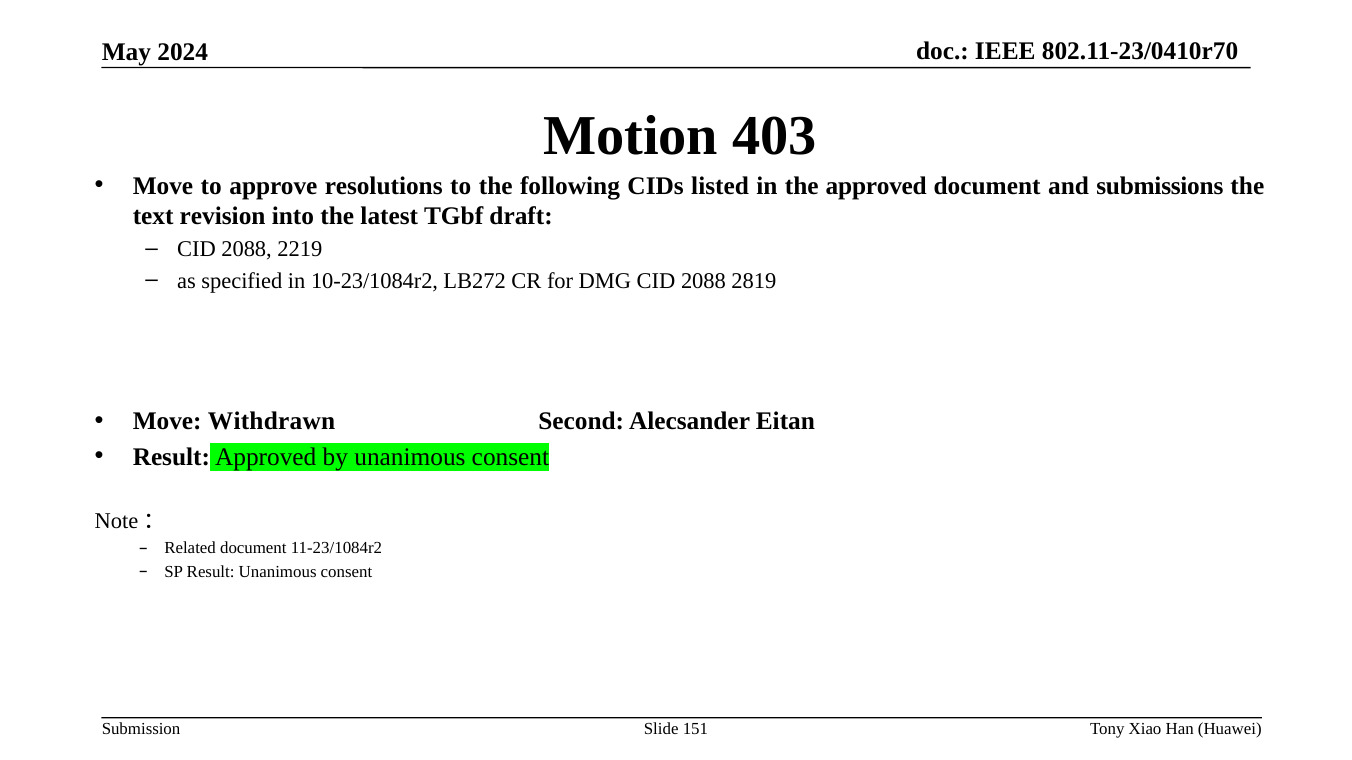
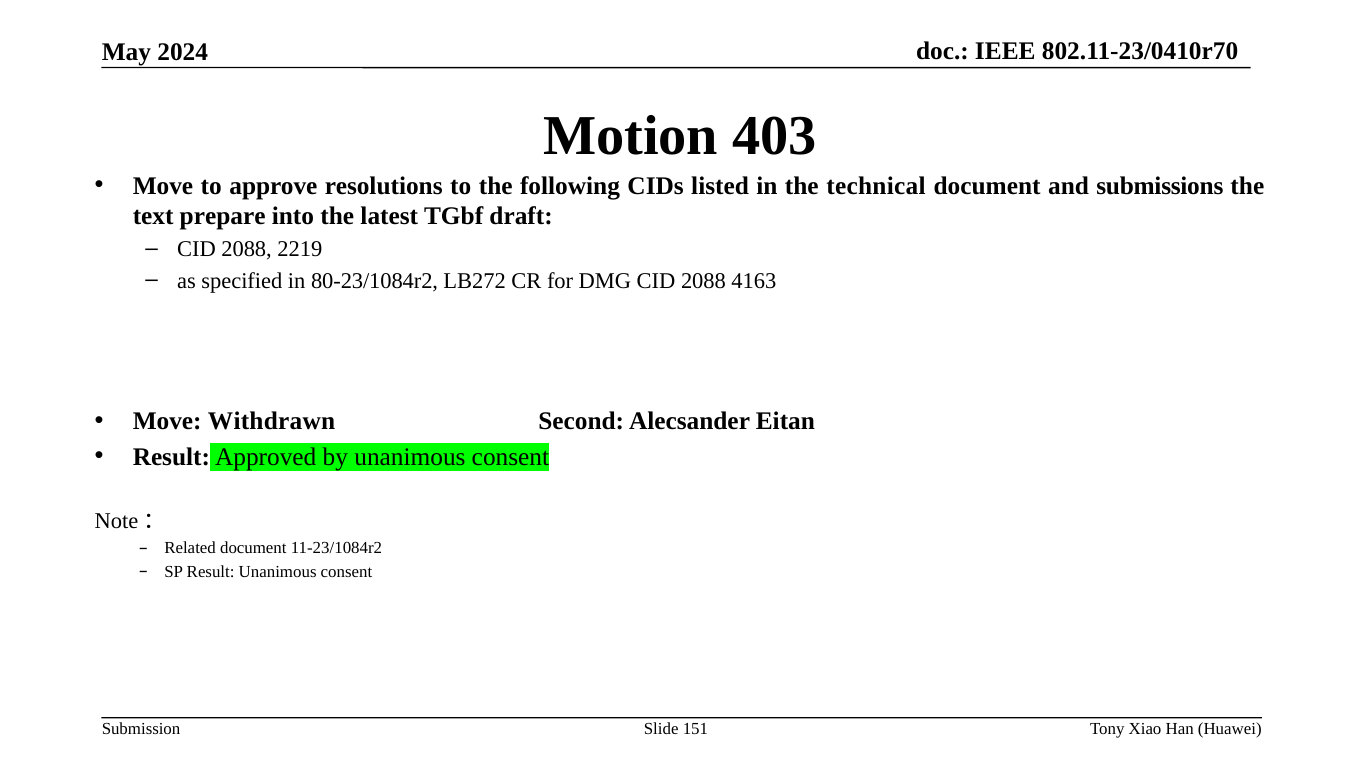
the approved: approved -> technical
revision: revision -> prepare
10-23/1084r2: 10-23/1084r2 -> 80-23/1084r2
2819: 2819 -> 4163
